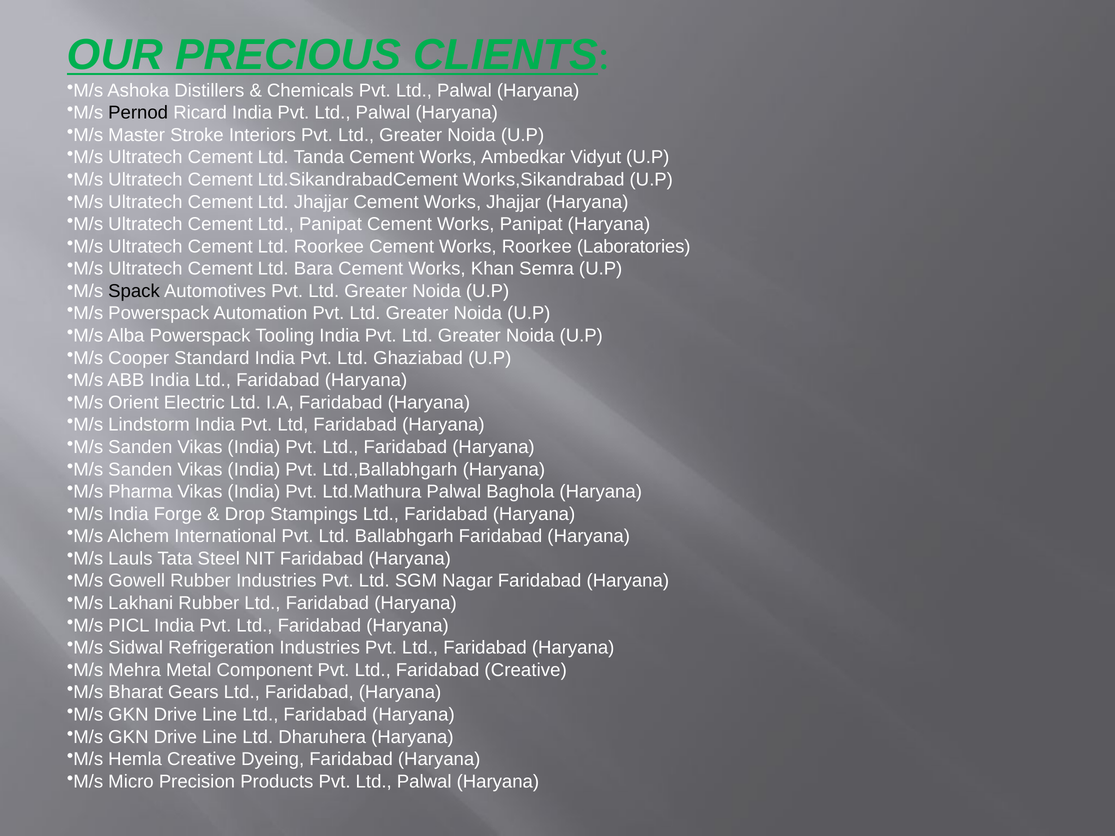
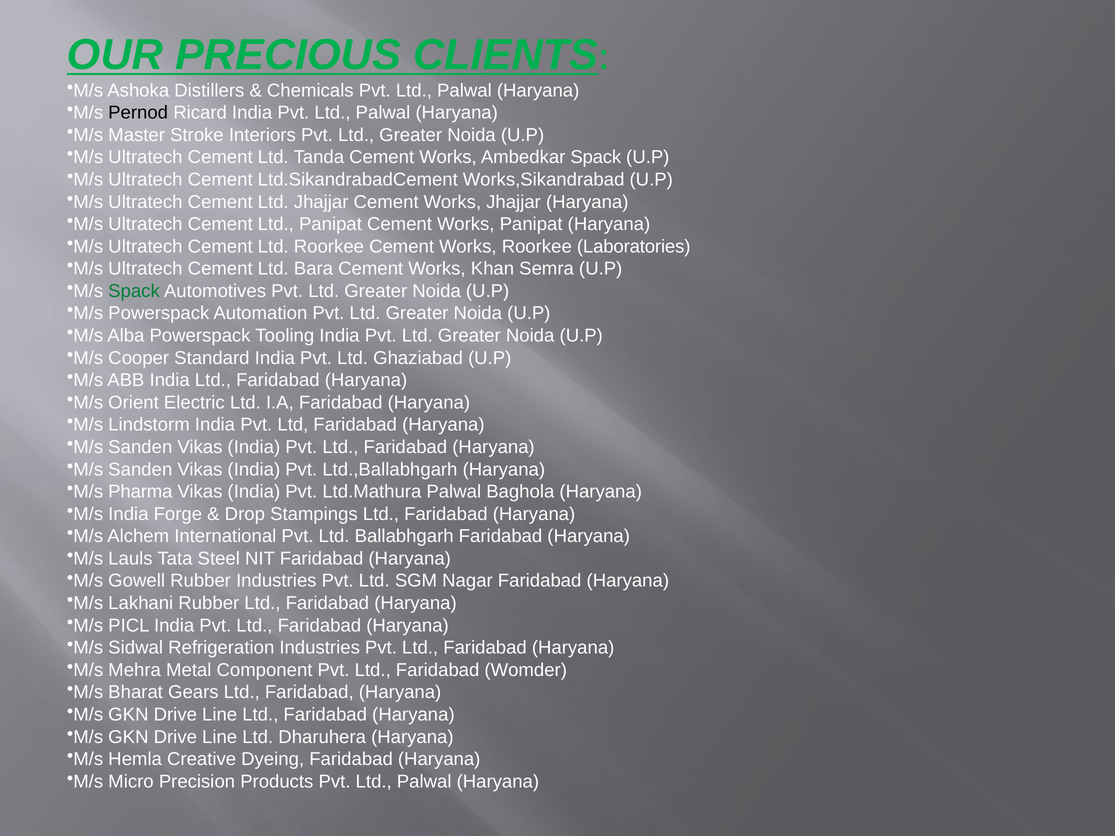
Ambedkar Vidyut: Vidyut -> Spack
Spack at (134, 291) colour: black -> green
Faridabad Creative: Creative -> Womder
